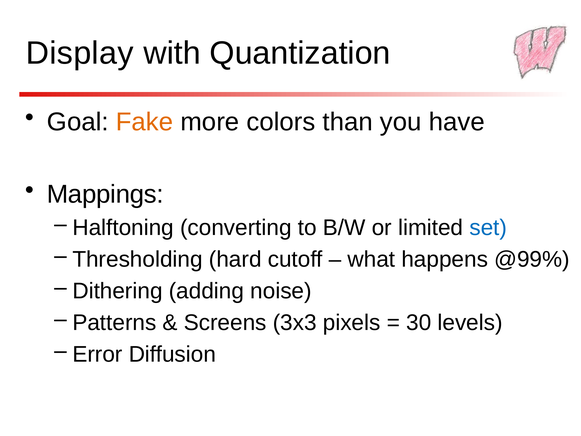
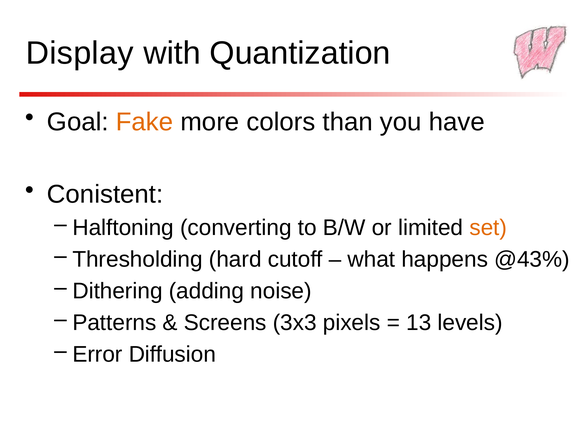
Mappings: Mappings -> Conistent
set colour: blue -> orange
@99%: @99% -> @43%
30: 30 -> 13
